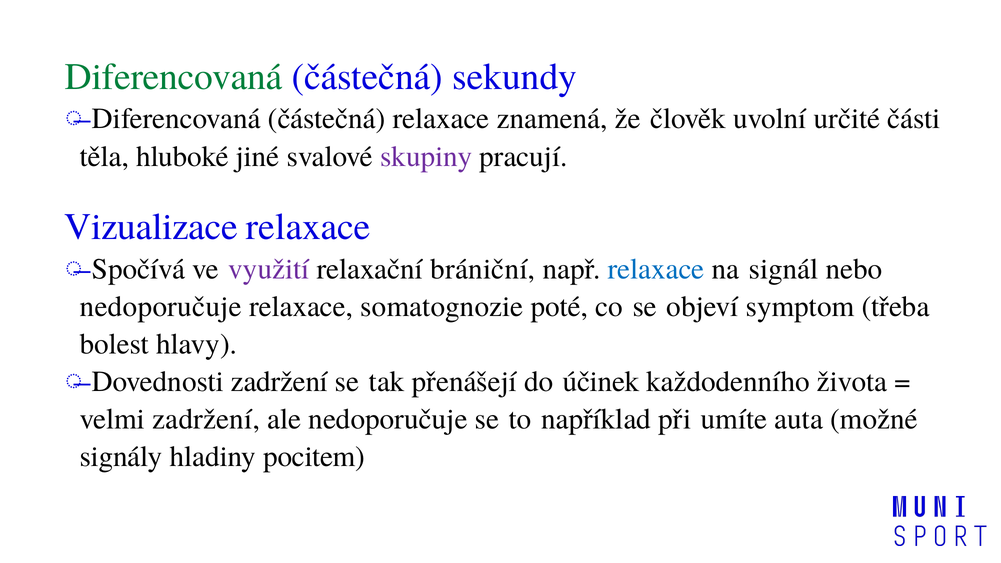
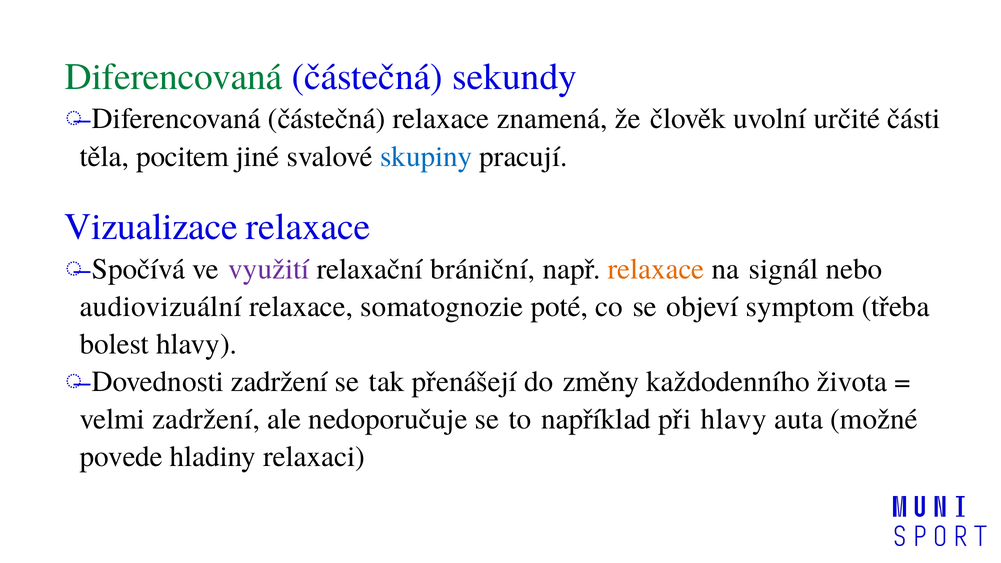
hluboké: hluboké -> pocitem
skupiny colour: purple -> blue
relaxace at (656, 269) colour: blue -> orange
nedoporučuje at (161, 307): nedoporučuje -> audiovizuální
účinek: účinek -> změny
při umíte: umíte -> hlavy
signály: signály -> povede
pocitem: pocitem -> relaxaci
